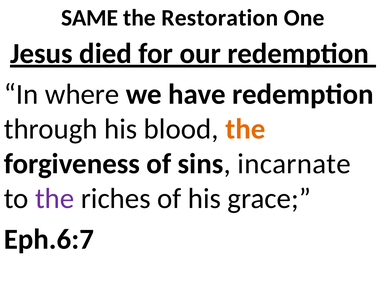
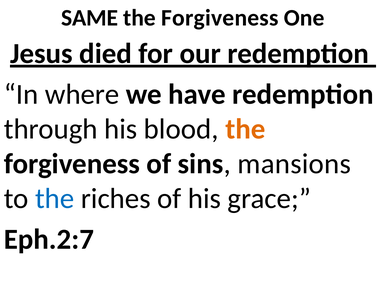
Restoration at (220, 18): Restoration -> Forgiveness
incarnate: incarnate -> mansions
the at (55, 198) colour: purple -> blue
Eph.6:7: Eph.6:7 -> Eph.2:7
